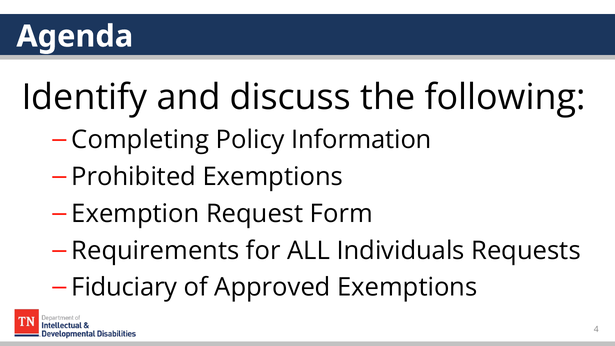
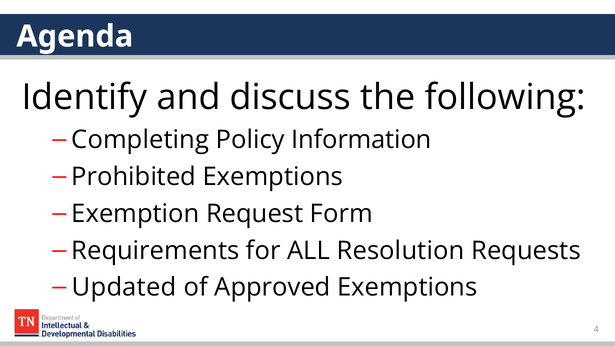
Individuals: Individuals -> Resolution
Fiduciary: Fiduciary -> Updated
